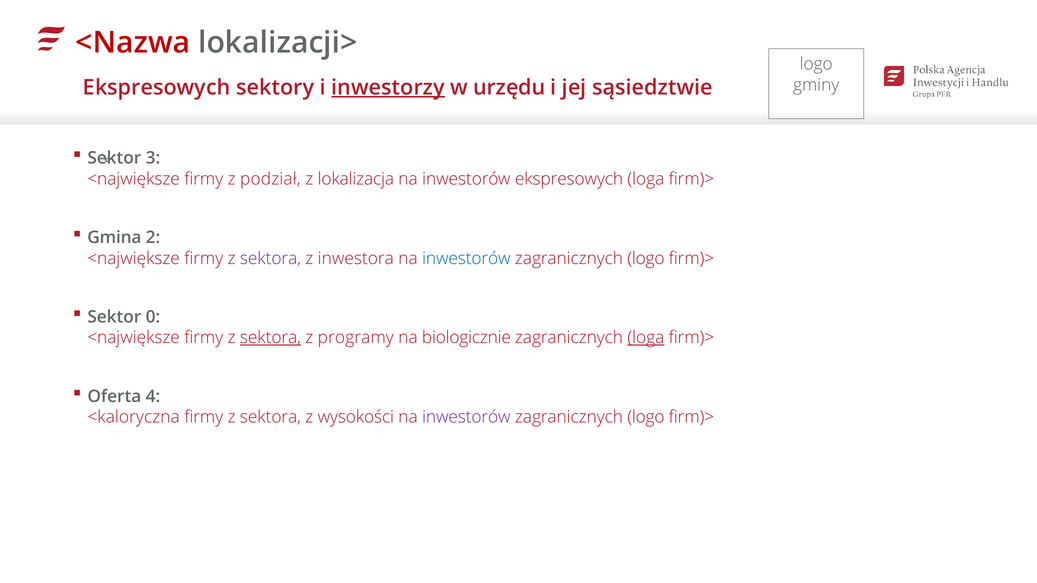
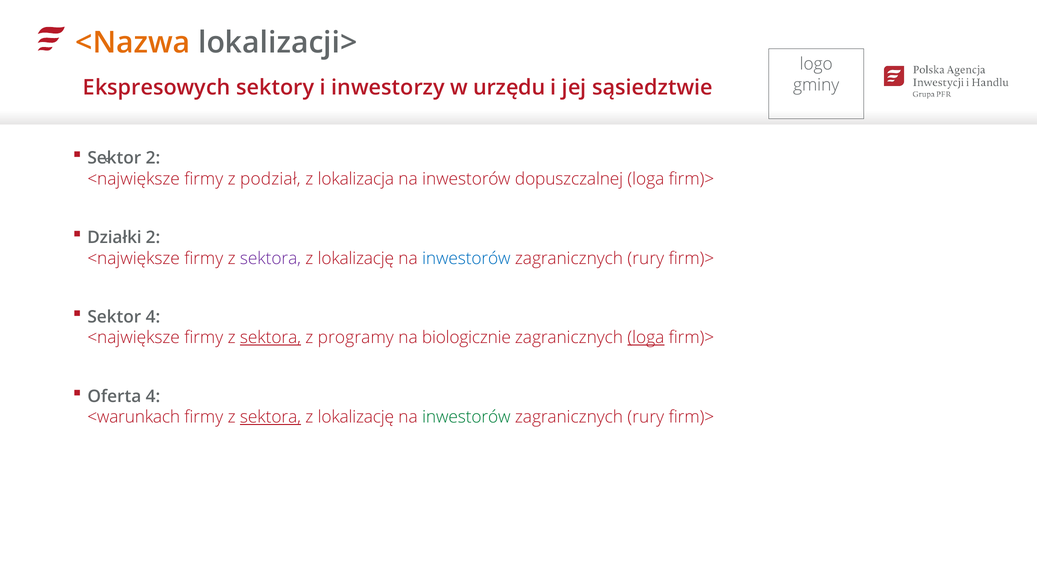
<Nazwa colour: red -> orange
inwestorzy underline: present -> none
Sektor 3: 3 -> 2
inwestorów ekspresowych: ekspresowych -> dopuszczalnej
Gmina: Gmina -> Działki
inwestora at (356, 258): inwestora -> lokalizację
logo at (646, 258): logo -> rury
Sektor 0: 0 -> 4
<kaloryczna: <kaloryczna -> <warunkach
sektora at (270, 417) underline: none -> present
wysokości at (356, 417): wysokości -> lokalizację
inwestorów at (466, 417) colour: purple -> green
logo at (646, 417): logo -> rury
